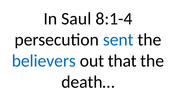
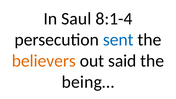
believers colour: blue -> orange
that: that -> said
death…: death… -> being…
